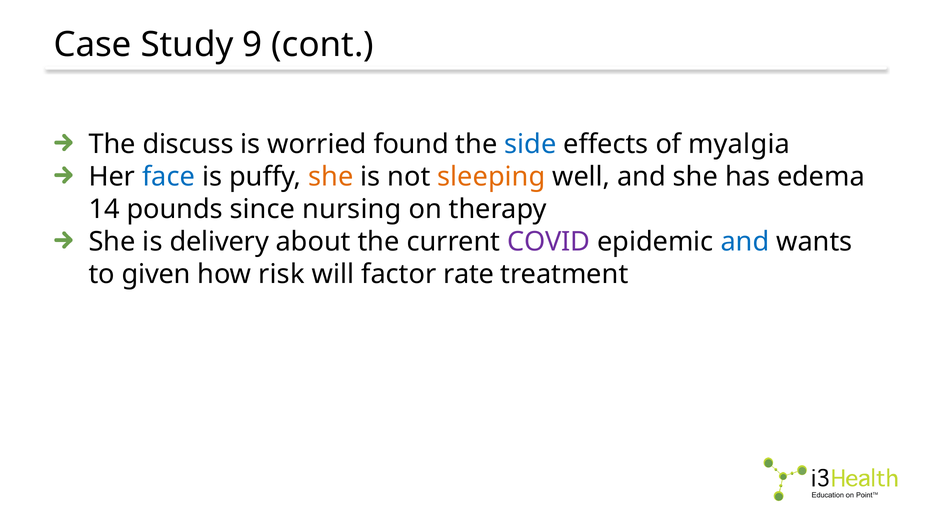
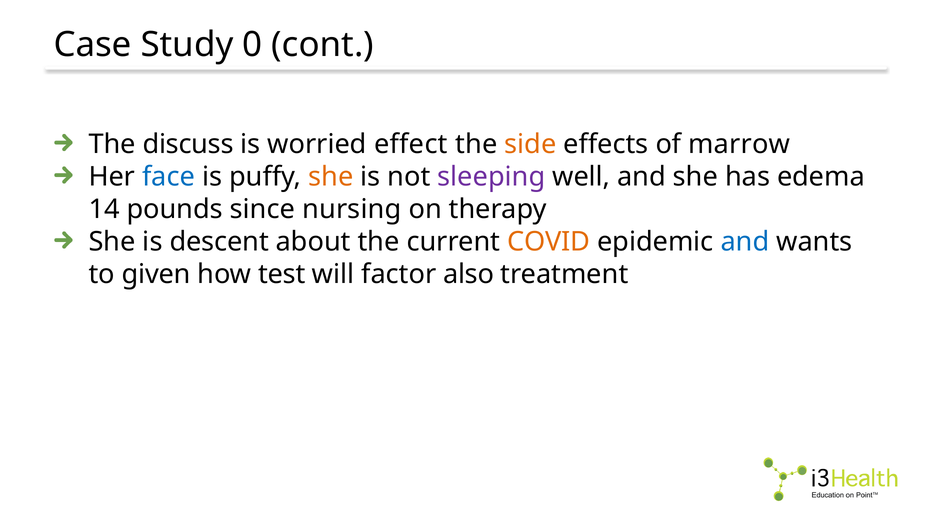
9: 9 -> 0
found: found -> effect
side colour: blue -> orange
myalgia: myalgia -> marrow
sleeping colour: orange -> purple
delivery: delivery -> descent
COVID colour: purple -> orange
risk: risk -> test
rate: rate -> also
